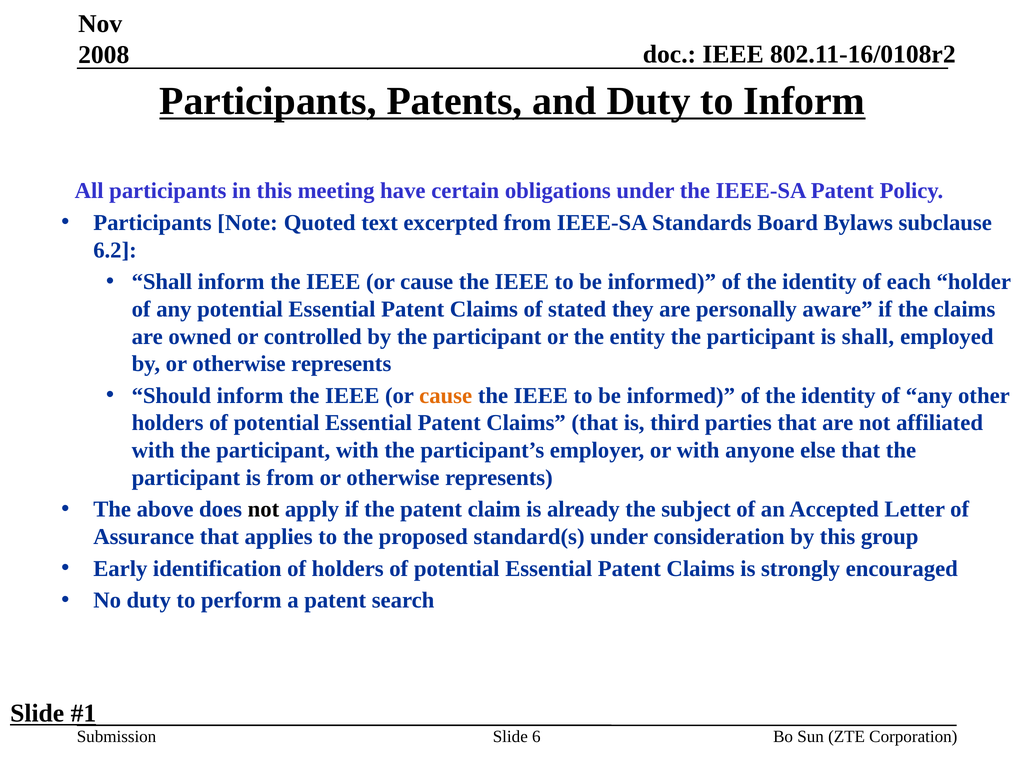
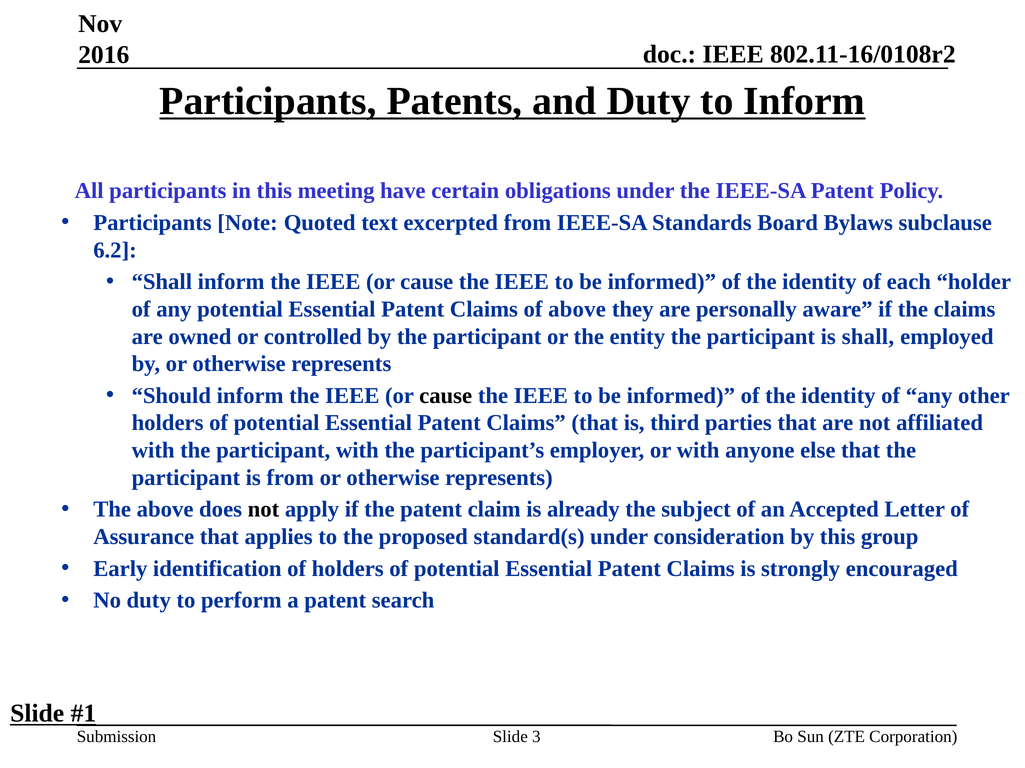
2008: 2008 -> 2016
of stated: stated -> above
cause at (446, 396) colour: orange -> black
6: 6 -> 3
